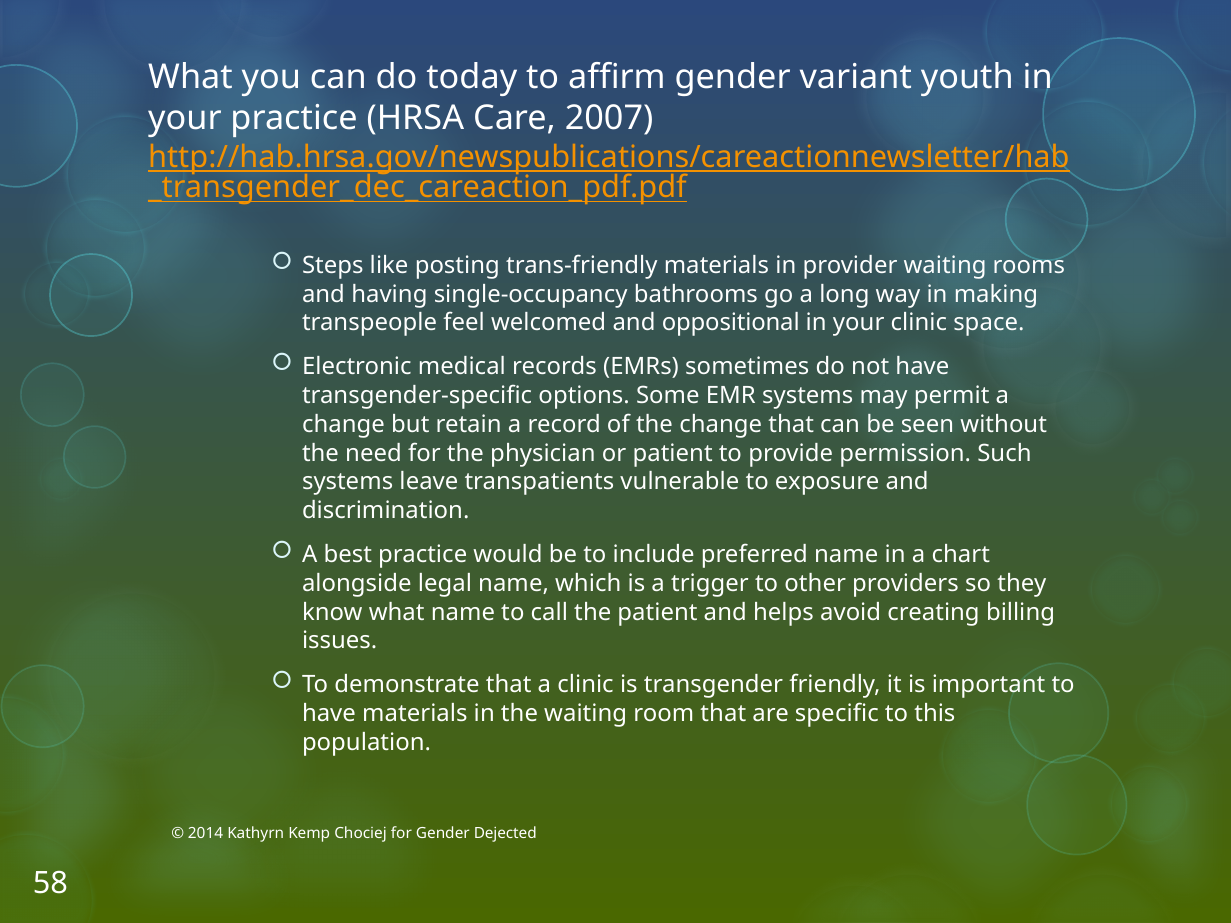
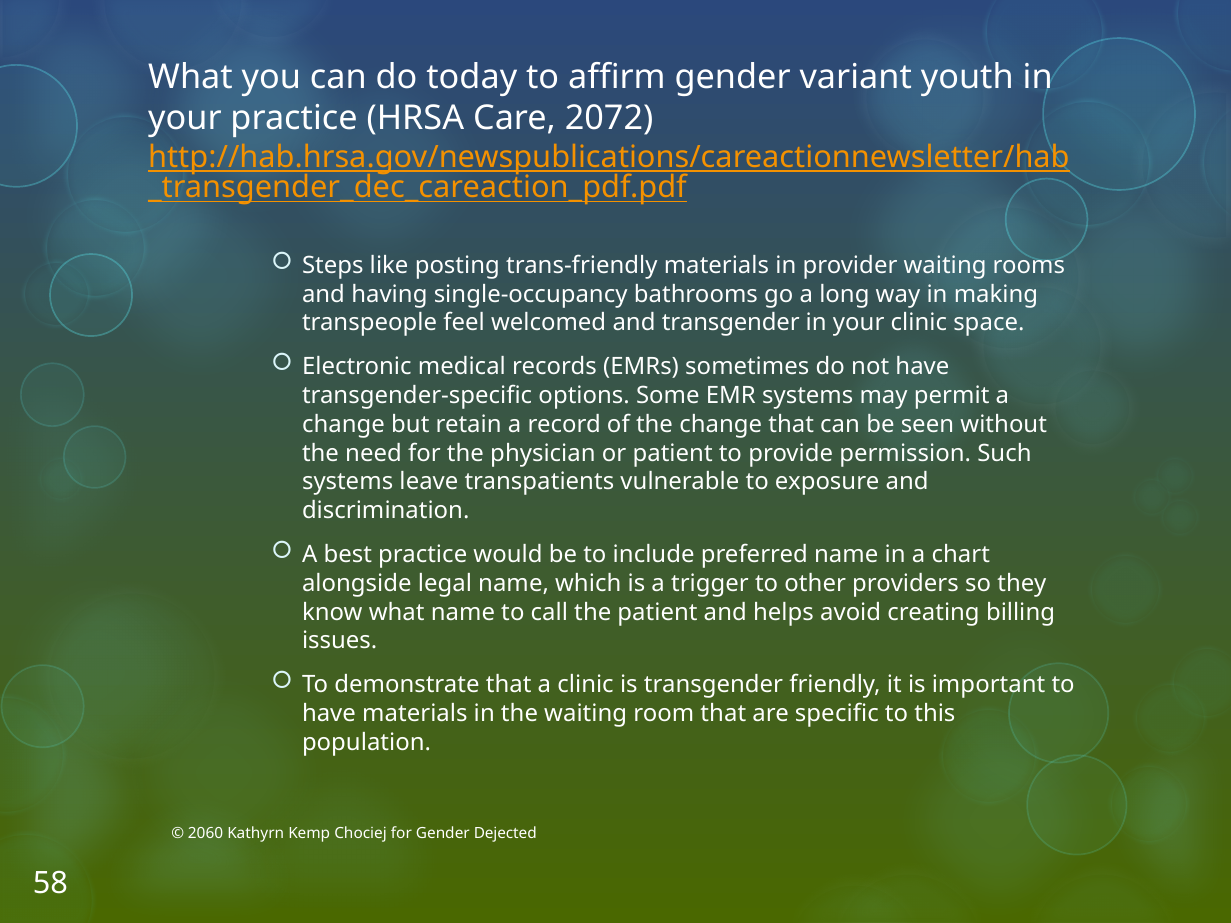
2007: 2007 -> 2072
and oppositional: oppositional -> transgender
2014: 2014 -> 2060
